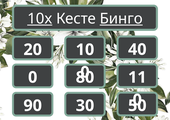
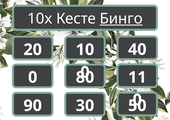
10x underline: present -> none
